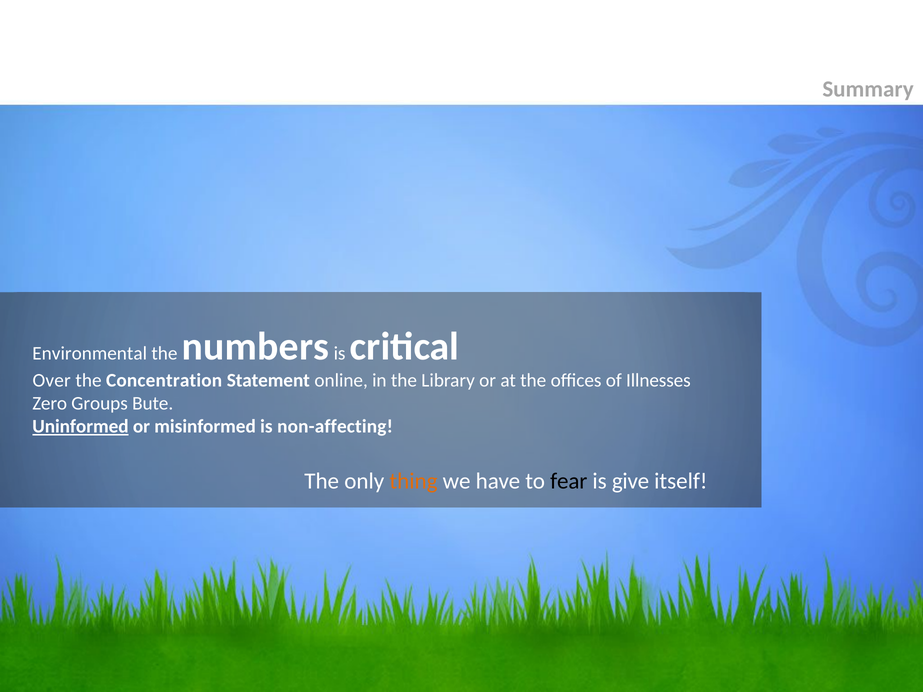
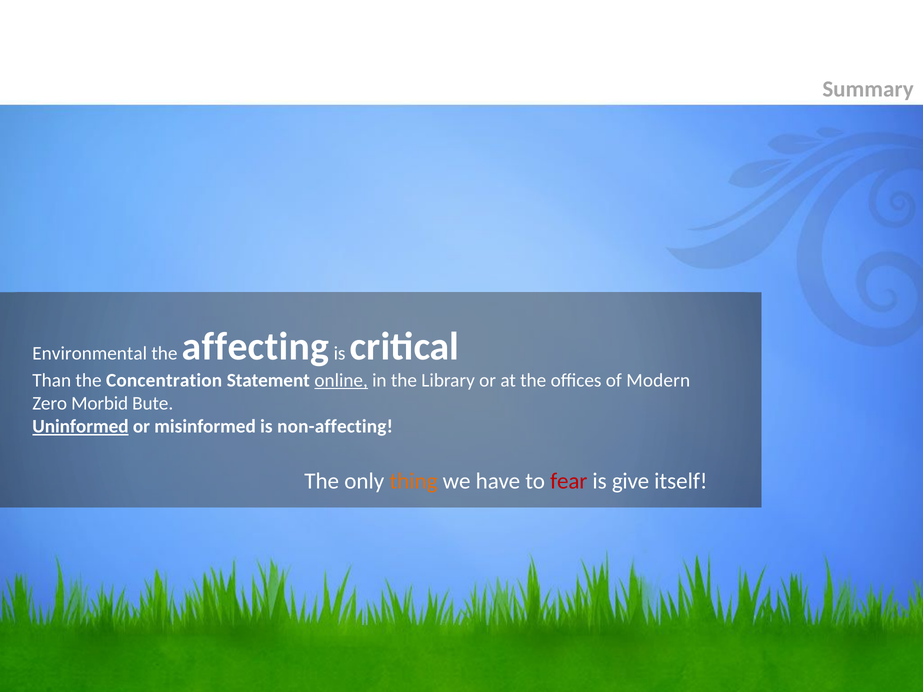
numbers: numbers -> affecting
Over: Over -> Than
online underline: none -> present
Illnesses: Illnesses -> Modern
Groups: Groups -> Morbid
fear colour: black -> red
